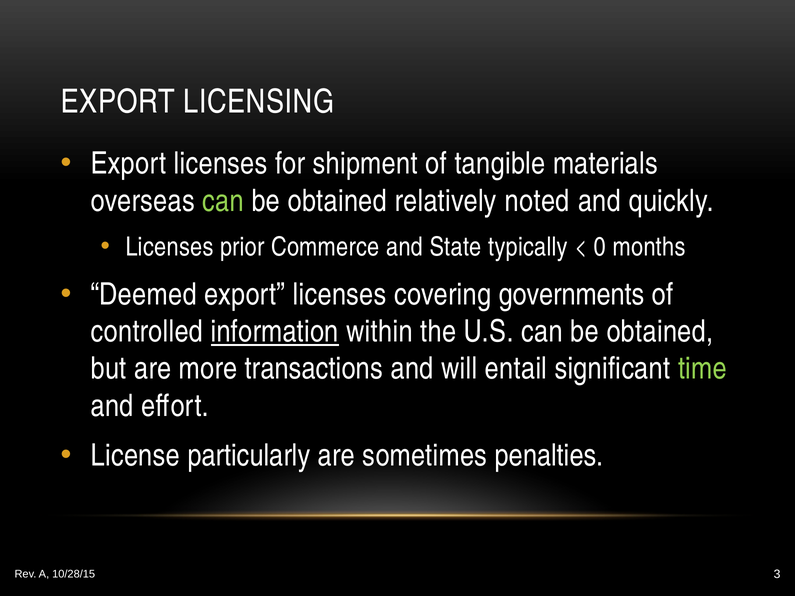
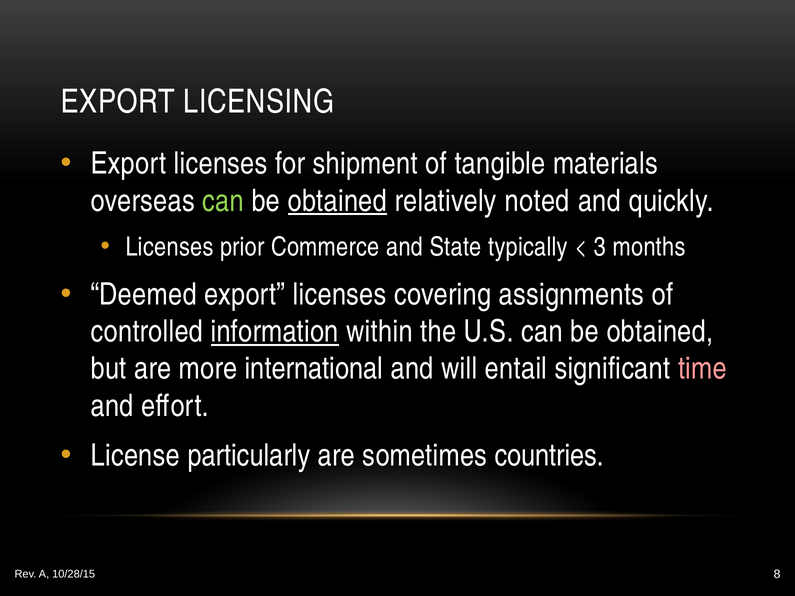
obtained at (337, 201) underline: none -> present
0: 0 -> 3
governments: governments -> assignments
transactions: transactions -> international
time colour: light green -> pink
penalties: penalties -> countries
3: 3 -> 8
